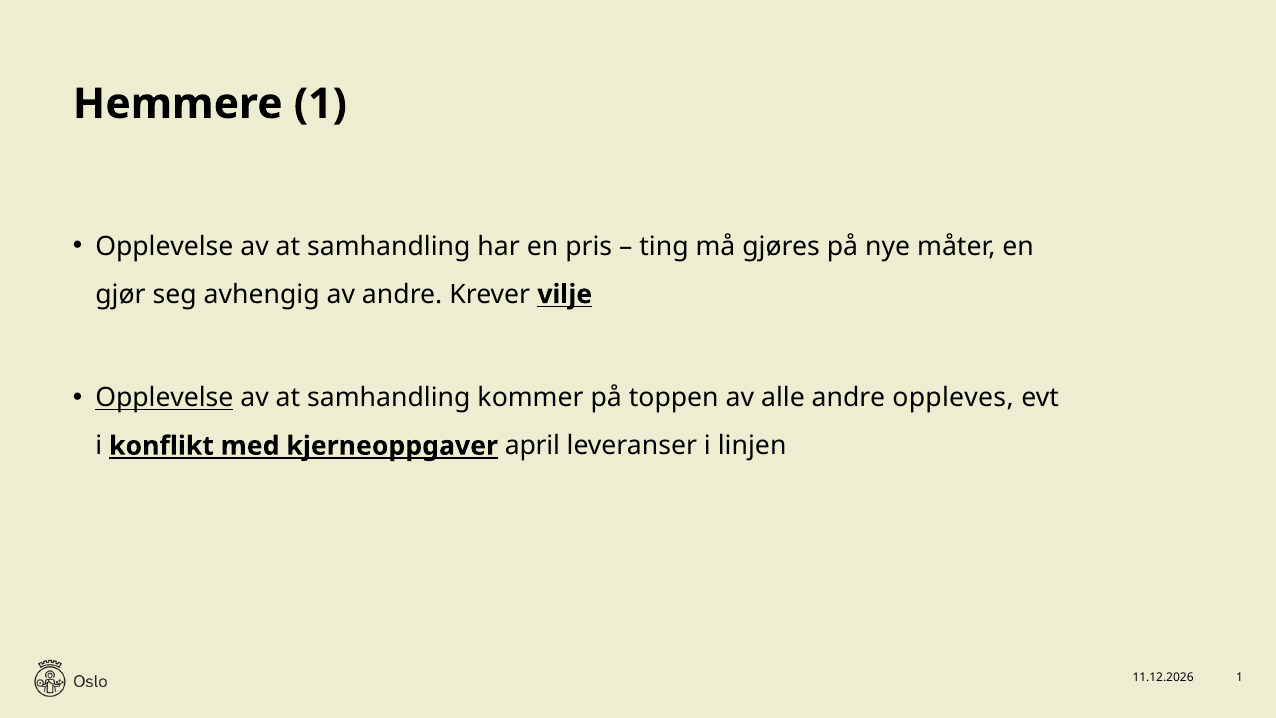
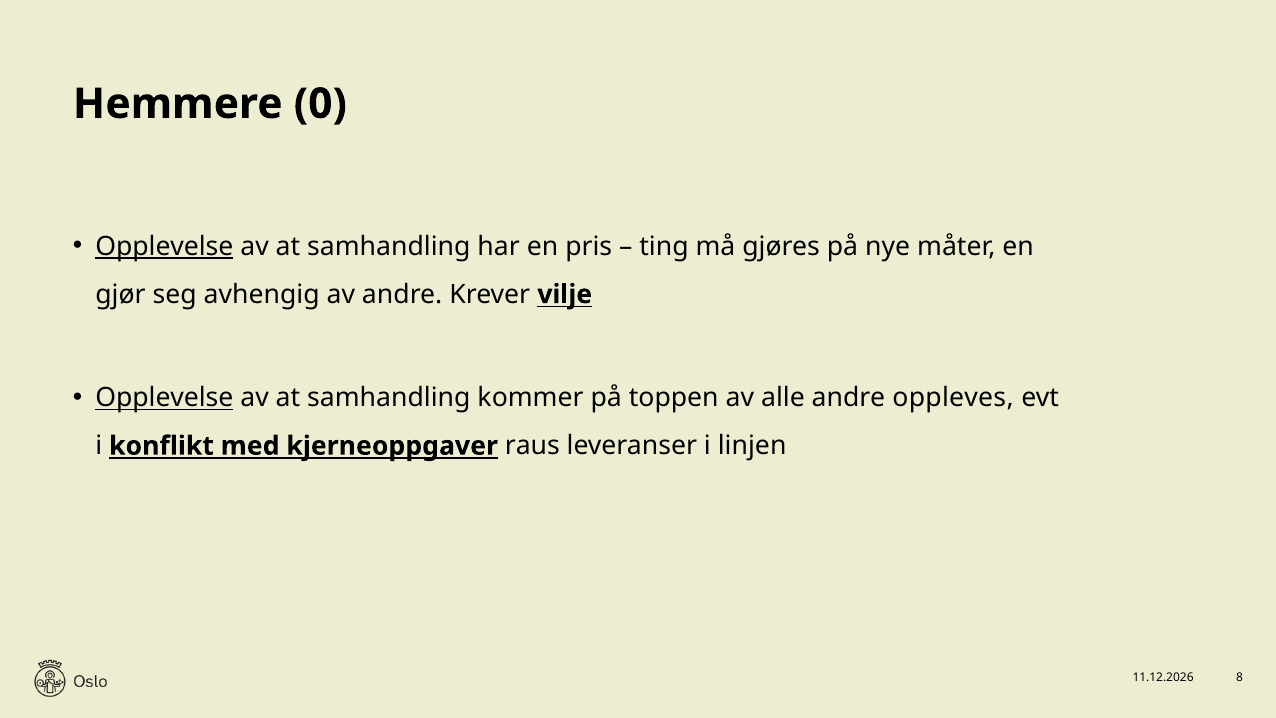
Hemmere 1: 1 -> 0
Opplevelse at (164, 246) underline: none -> present
april: april -> raus
1 at (1240, 678): 1 -> 8
